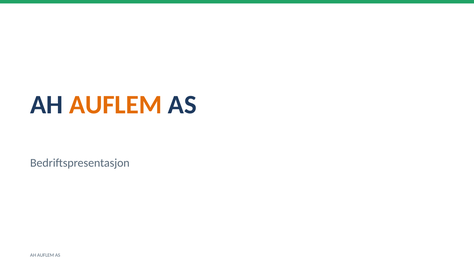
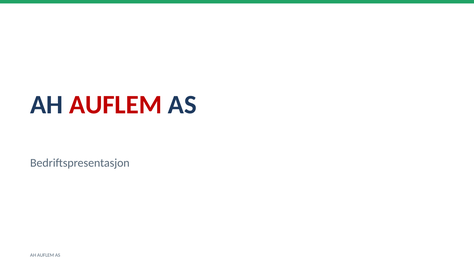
AUFLEM at (116, 105) colour: orange -> red
